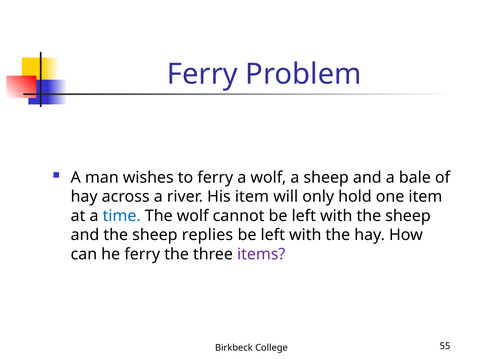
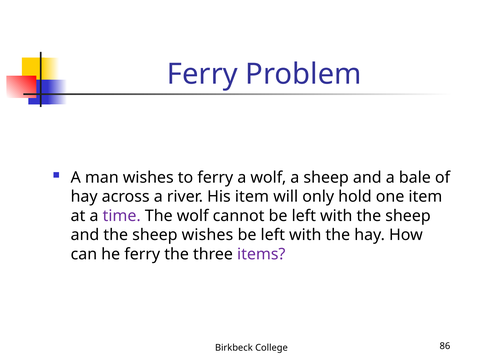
time colour: blue -> purple
sheep replies: replies -> wishes
55: 55 -> 86
